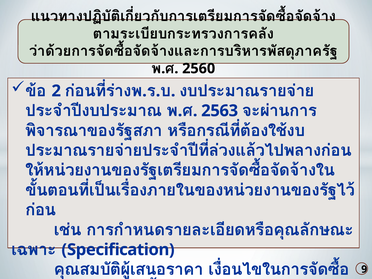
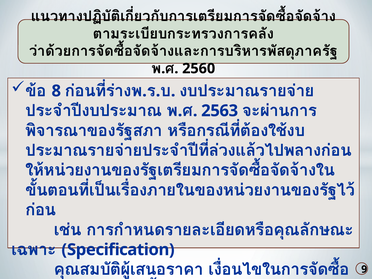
2: 2 -> 8
